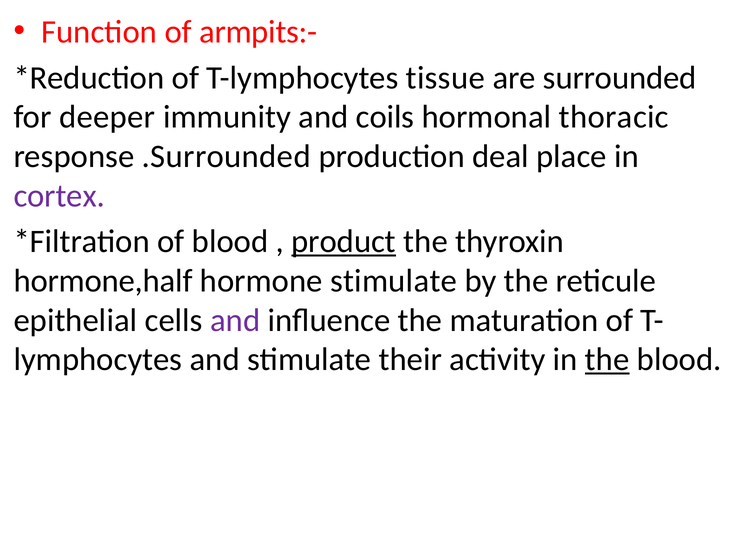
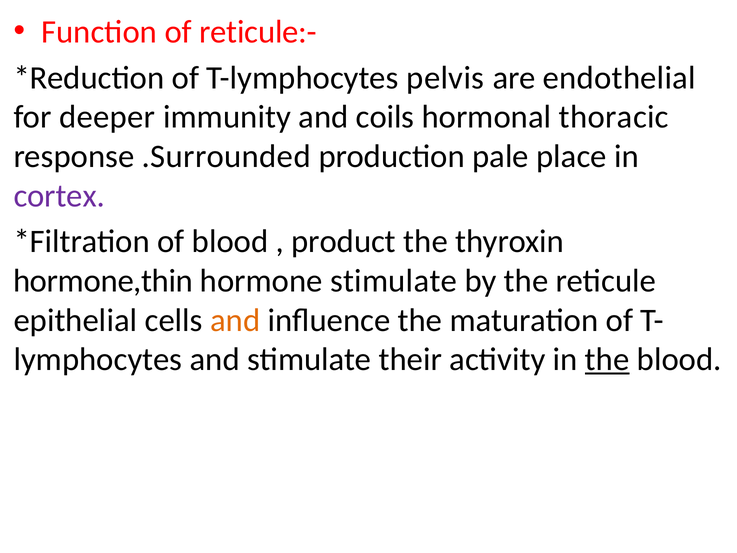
armpits:-: armpits:- -> reticule:-
tissue: tissue -> pelvis
surrounded: surrounded -> endothelial
deal: deal -> pale
product underline: present -> none
hormone,half: hormone,half -> hormone,thin
and at (235, 320) colour: purple -> orange
